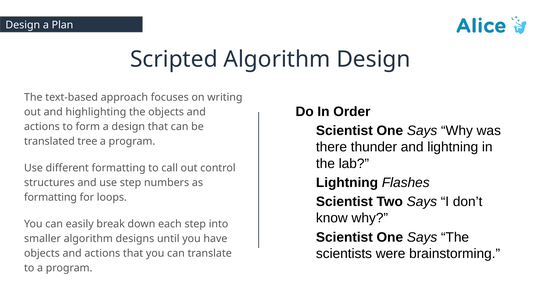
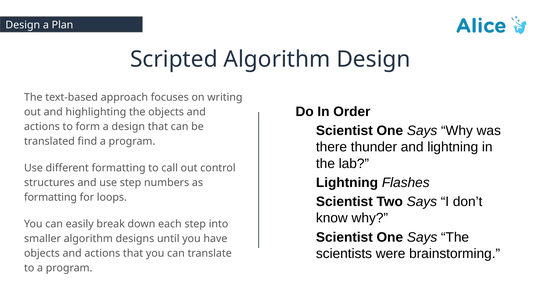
tree: tree -> find
